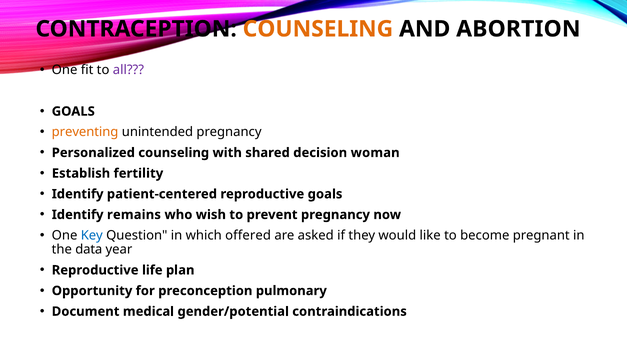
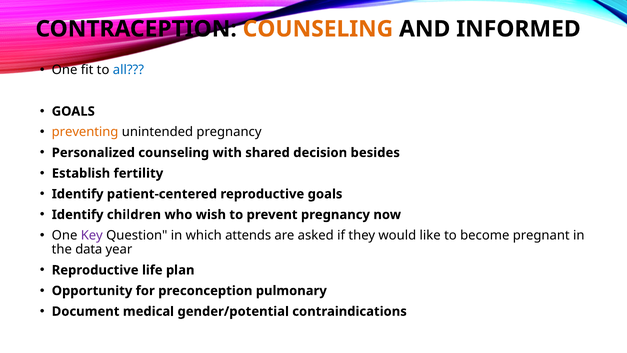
ABORTION: ABORTION -> INFORMED
all colour: purple -> blue
woman: woman -> besides
remains: remains -> children
Key colour: blue -> purple
offered: offered -> attends
